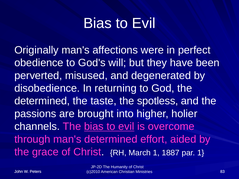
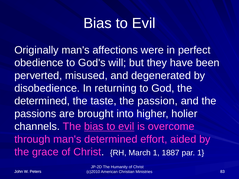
spotless: spotless -> passion
